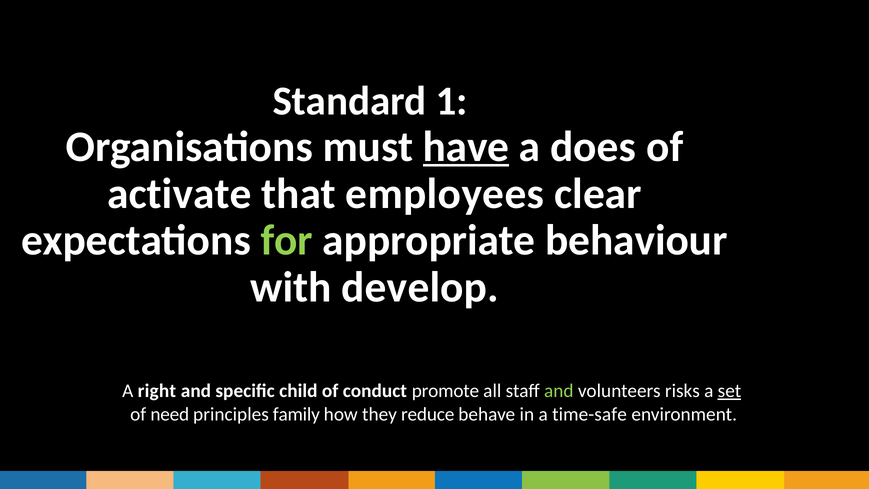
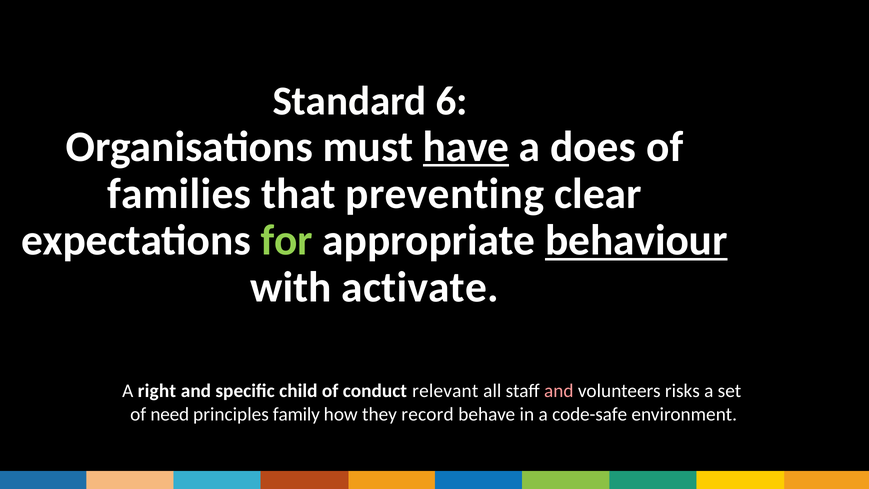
1: 1 -> 6
activate: activate -> families
employees: employees -> preventing
behaviour underline: none -> present
develop: develop -> activate
promote: promote -> relevant
and at (559, 391) colour: light green -> pink
set underline: present -> none
reduce: reduce -> record
time-safe: time-safe -> code-safe
